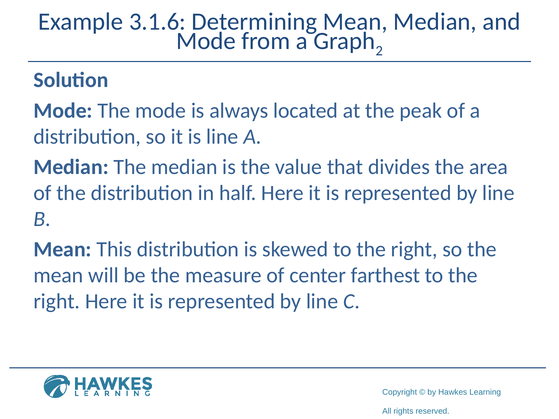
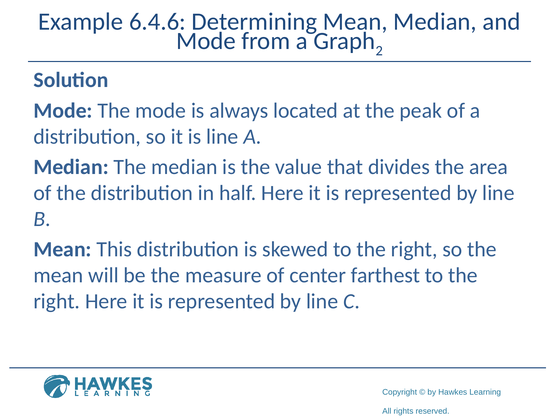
3.1.6: 3.1.6 -> 6.4.6
